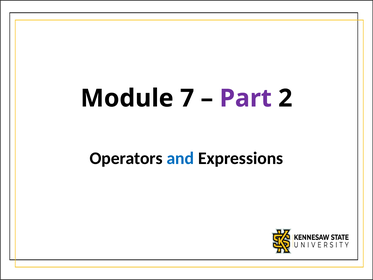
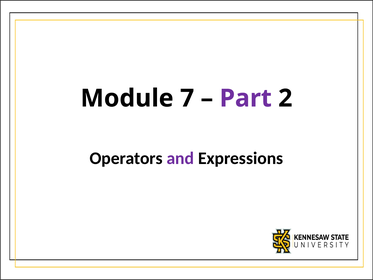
and colour: blue -> purple
